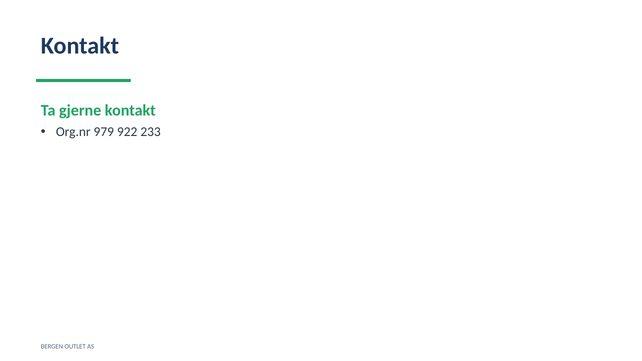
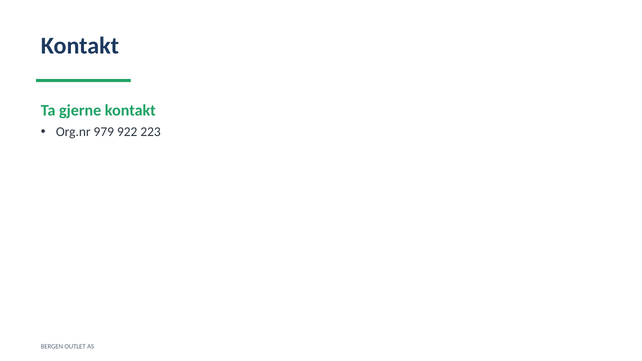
233: 233 -> 223
